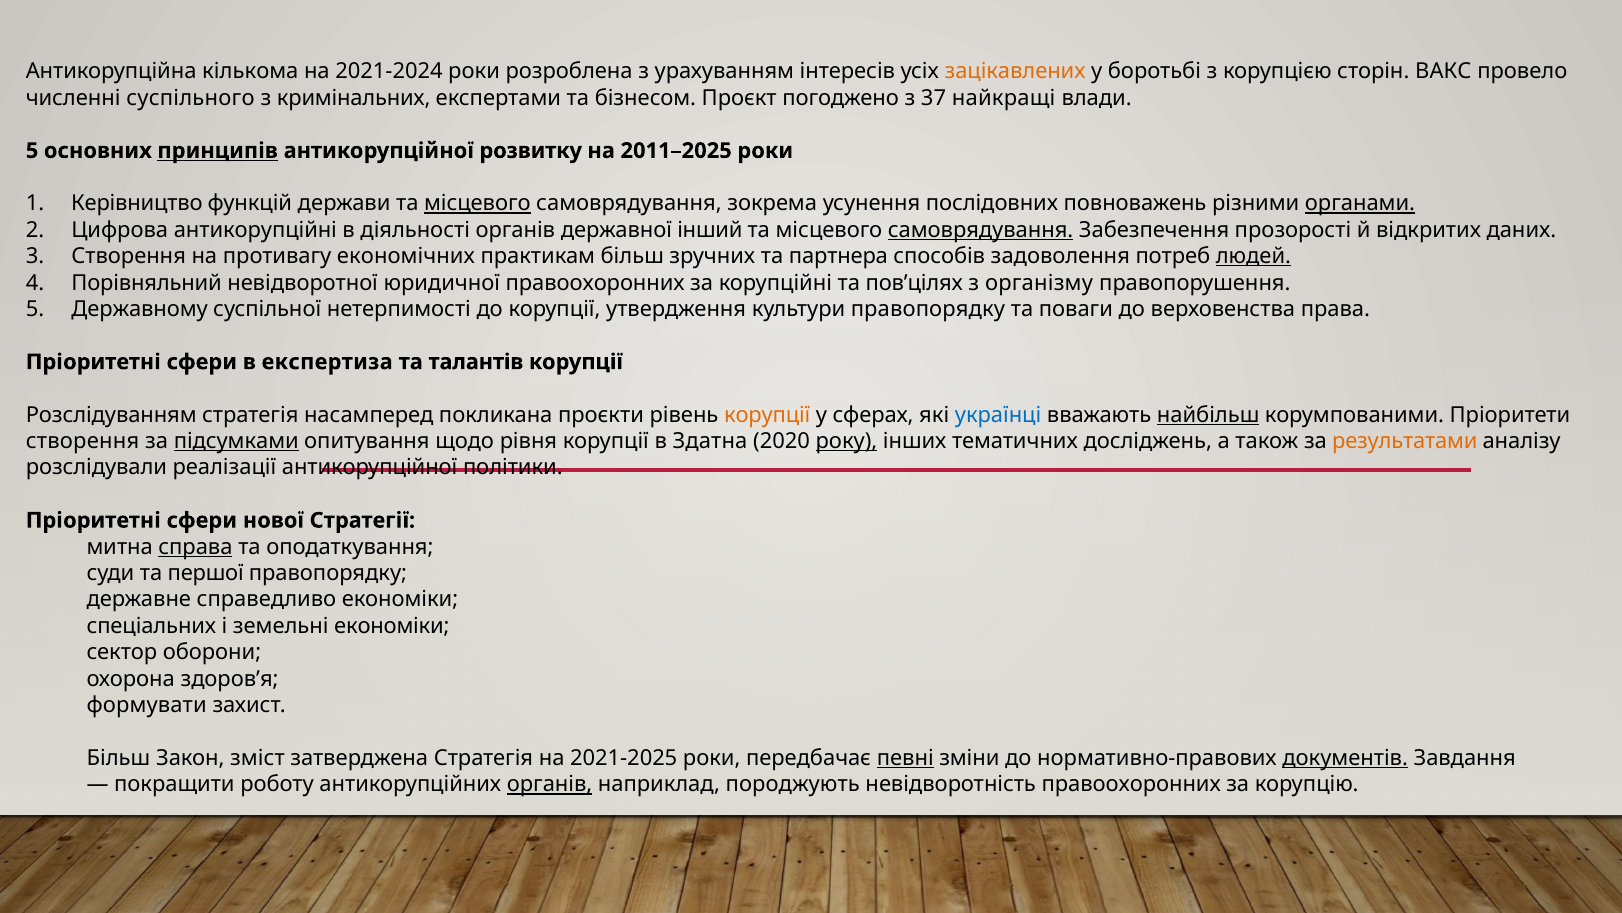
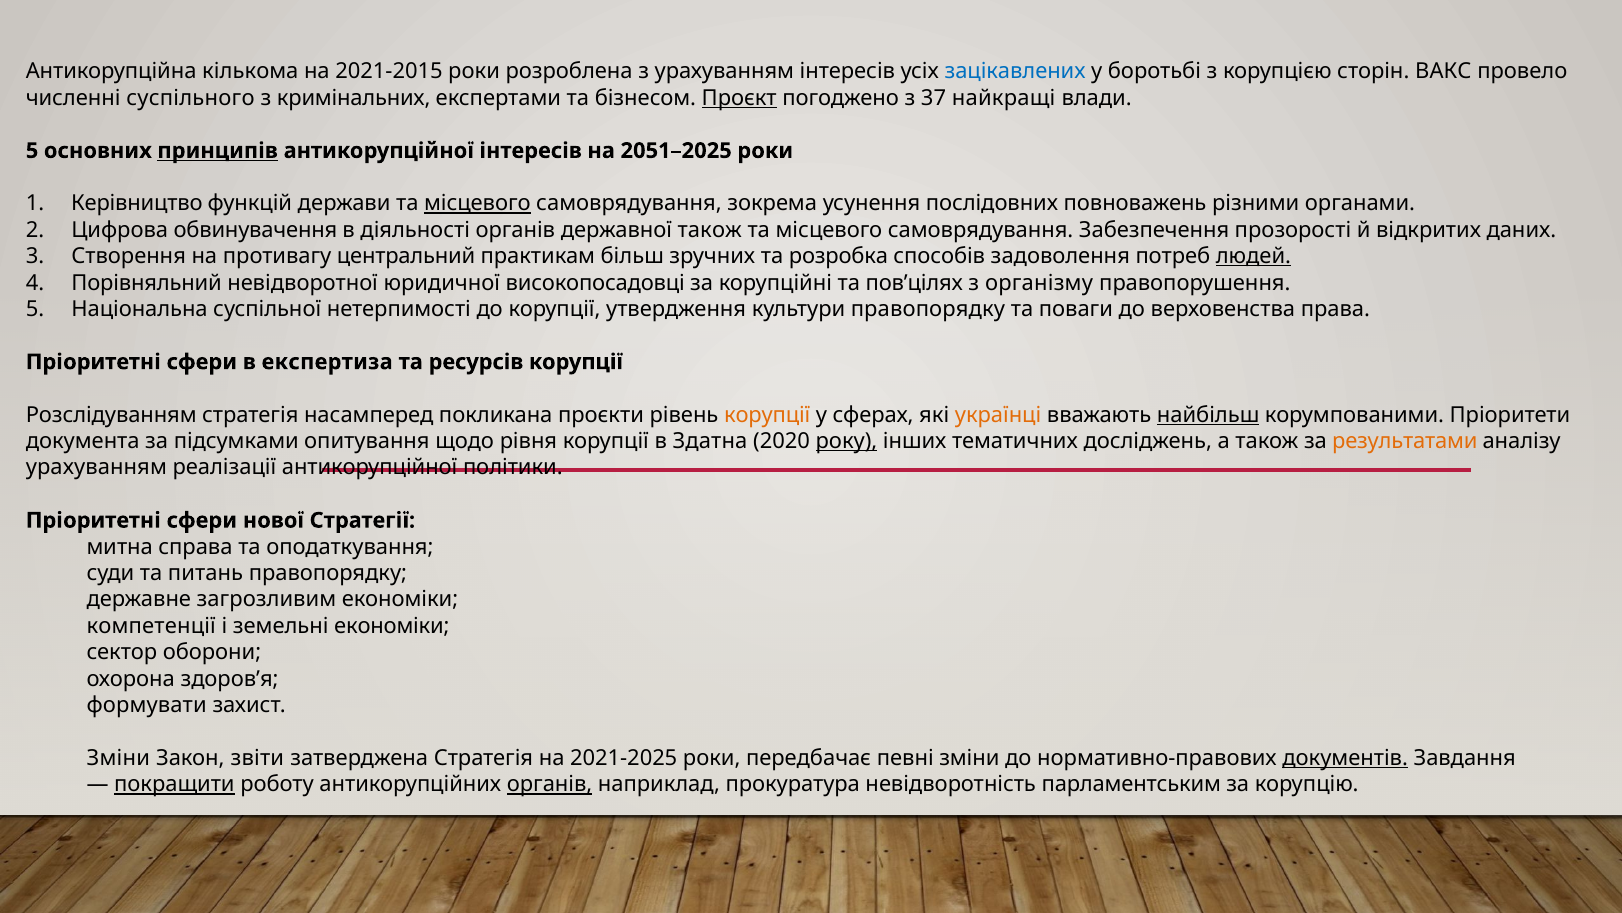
2021-2024: 2021-2024 -> 2021-2015
зацікавлених colour: orange -> blue
Проєкт underline: none -> present
антикорупційної розвитку: розвитку -> інтересів
2011–2025: 2011–2025 -> 2051–2025
органами underline: present -> none
антикорупційні: антикорупційні -> обвинувачення
державної інший: інший -> також
самоврядування at (981, 230) underline: present -> none
економічних: економічних -> центральний
партнера: партнера -> розробка
юридичної правоохоронних: правоохоронних -> високопосадовці
Державному: Державному -> Національна
талантів: талантів -> ресурсів
українці colour: blue -> orange
створення at (83, 441): створення -> документа
підсумками underline: present -> none
розслідували at (96, 467): розслідували -> урахуванням
справа underline: present -> none
першої: першої -> питань
справедливо: справедливо -> загрозливим
спеціальних: спеціальних -> компетенції
Більш at (118, 758): Більш -> Зміни
зміст: зміст -> звіти
певні underline: present -> none
покращити underline: none -> present
породжують: породжують -> прокуратура
невідворотність правоохоронних: правоохоронних -> парламентським
